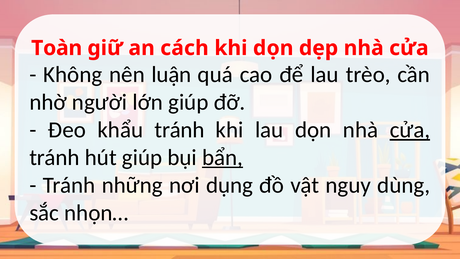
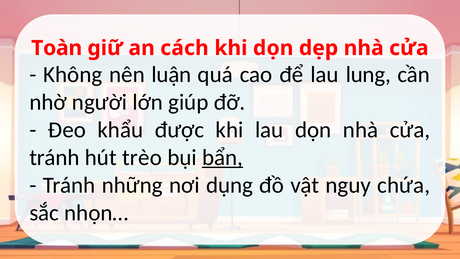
trèo: trèo -> lung
khẩu tránh: tránh -> được
cửa at (410, 130) underline: present -> none
hút giúp: giúp -> trèo
dùng: dùng -> chứa
